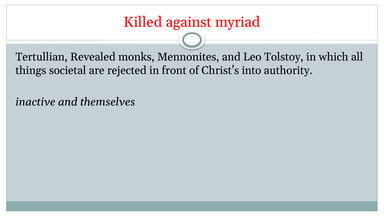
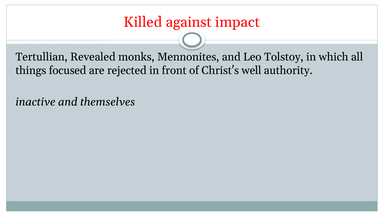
myriad: myriad -> impact
societal: societal -> focused
into: into -> well
